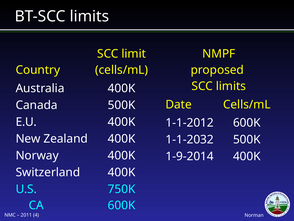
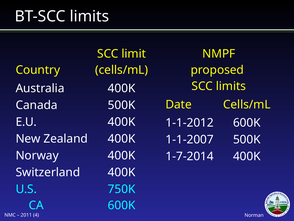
1-1-2032: 1-1-2032 -> 1-1-2007
1-9-2014: 1-9-2014 -> 1-7-2014
